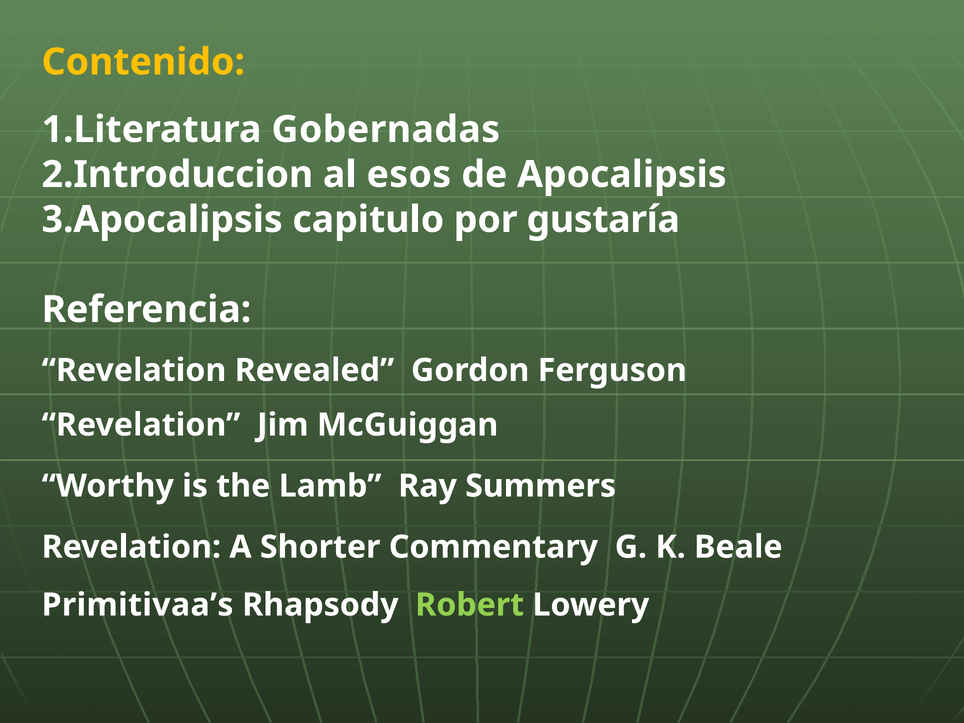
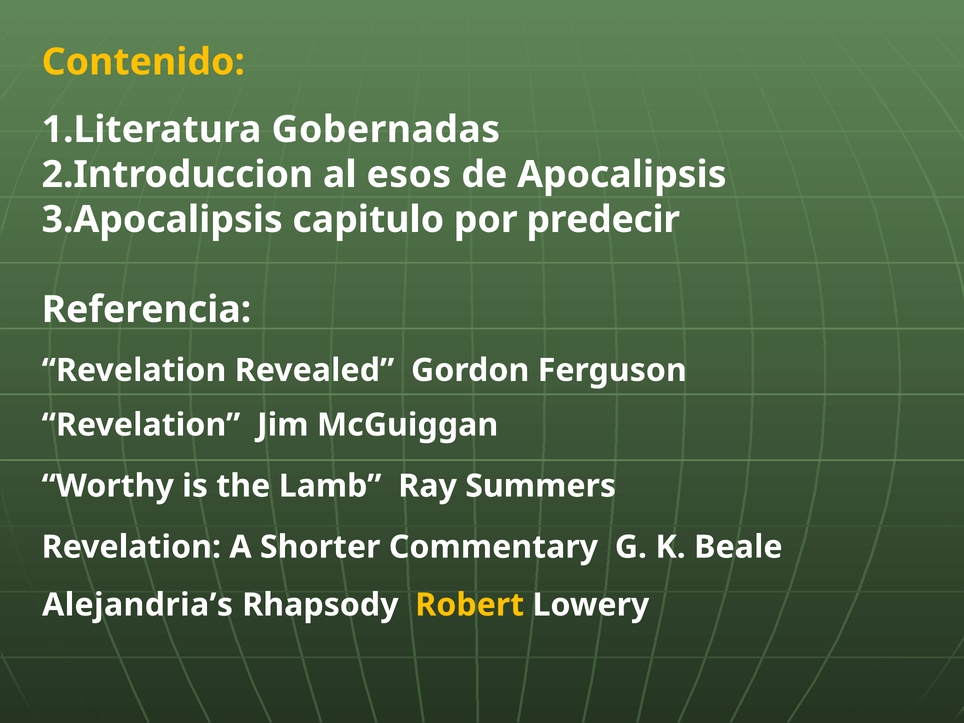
gustaría: gustaría -> predecir
Primitivaa’s: Primitivaa’s -> Alejandria’s
Robert colour: light green -> yellow
